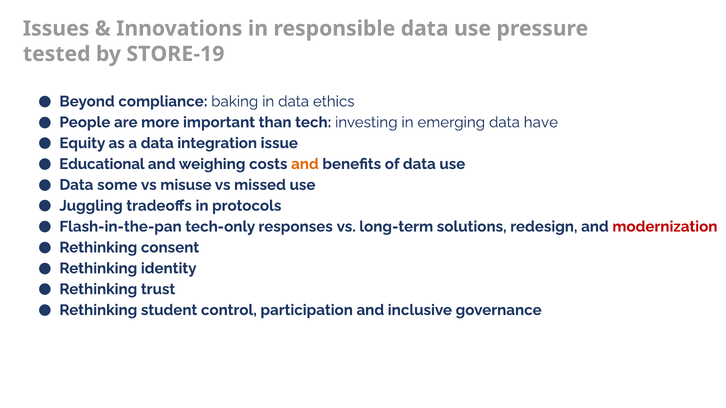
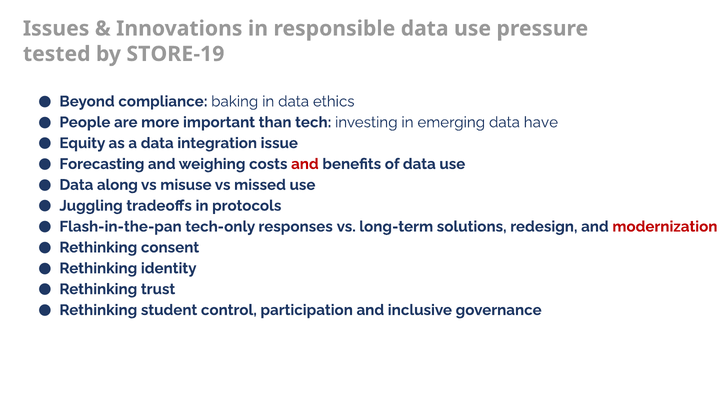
Educational: Educational -> Forecasting
and at (305, 164) colour: orange -> red
some: some -> along
